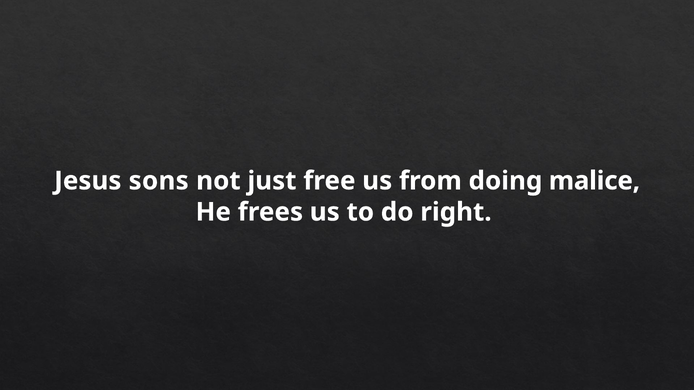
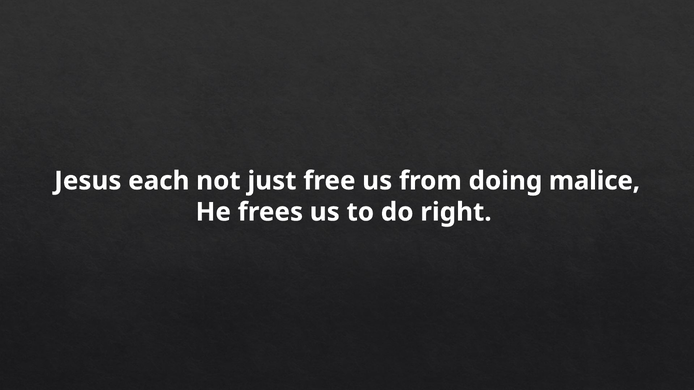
sons: sons -> each
